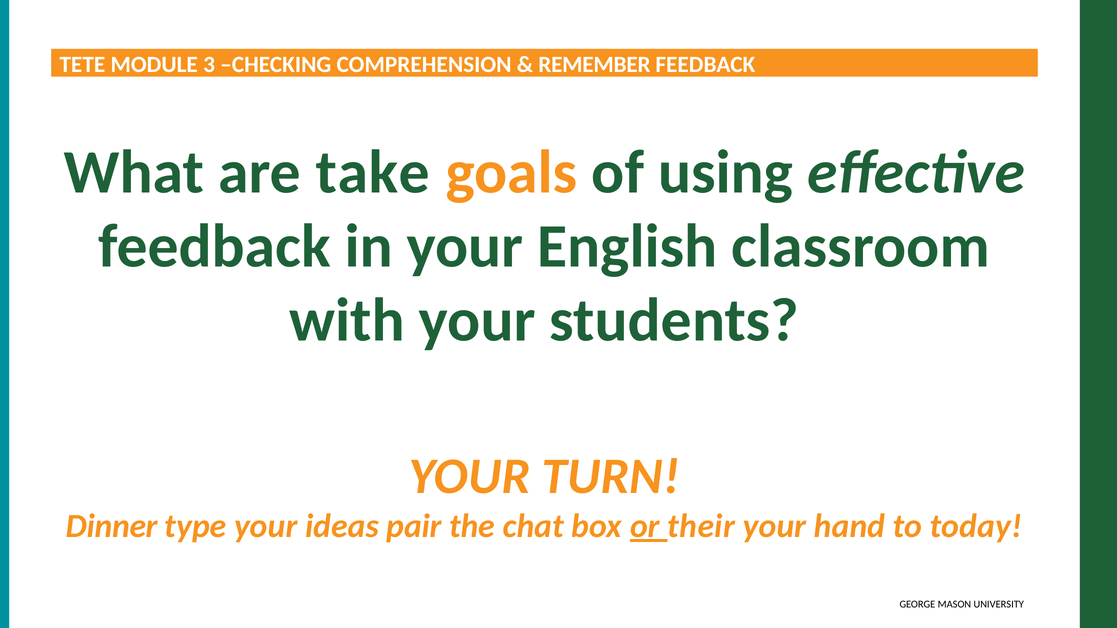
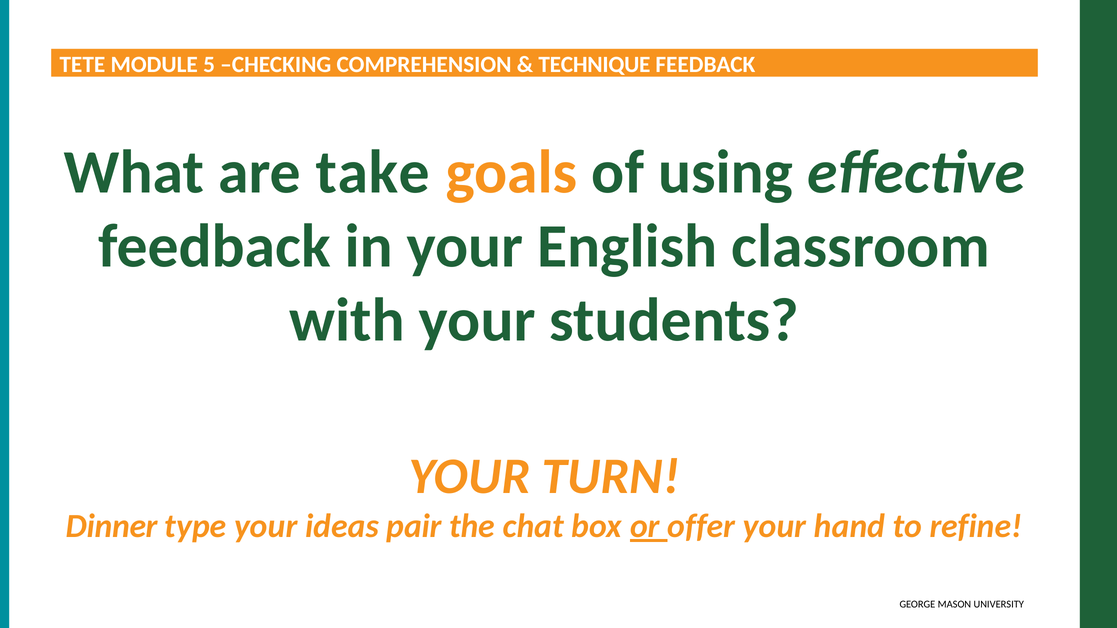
3: 3 -> 5
REMEMBER: REMEMBER -> TECHNIQUE
their: their -> offer
today: today -> refine
